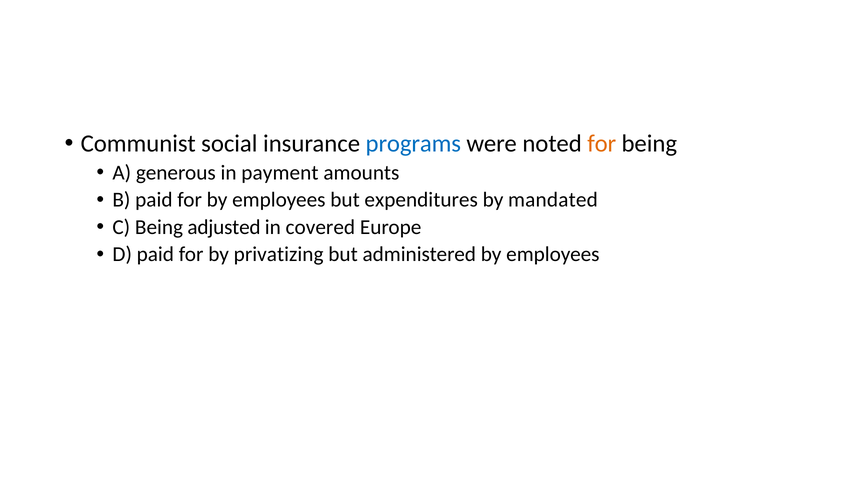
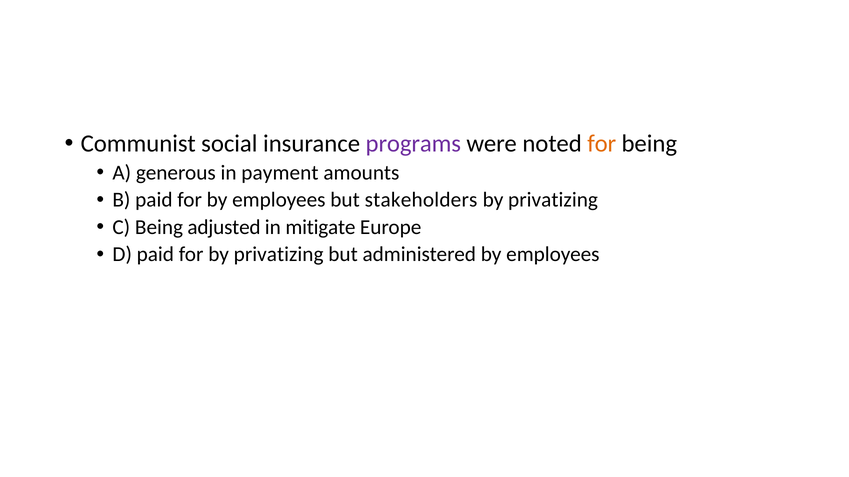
programs colour: blue -> purple
expenditures: expenditures -> stakeholders
mandated at (553, 200): mandated -> privatizing
covered: covered -> mitigate
